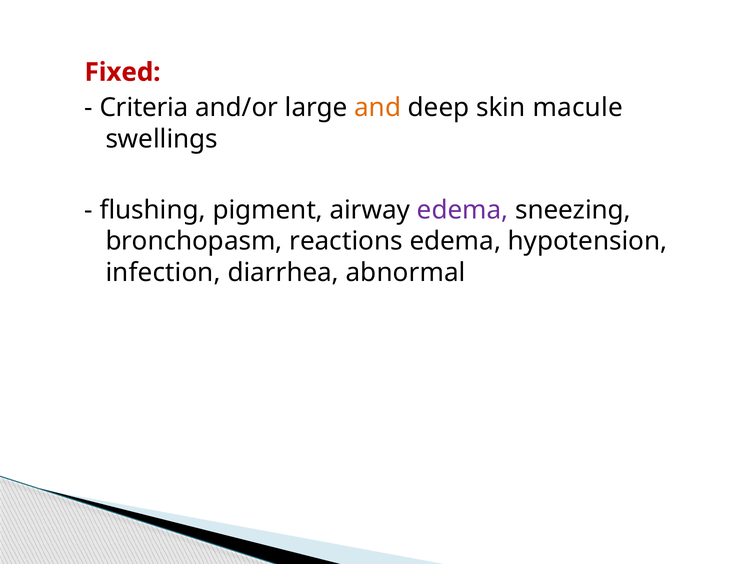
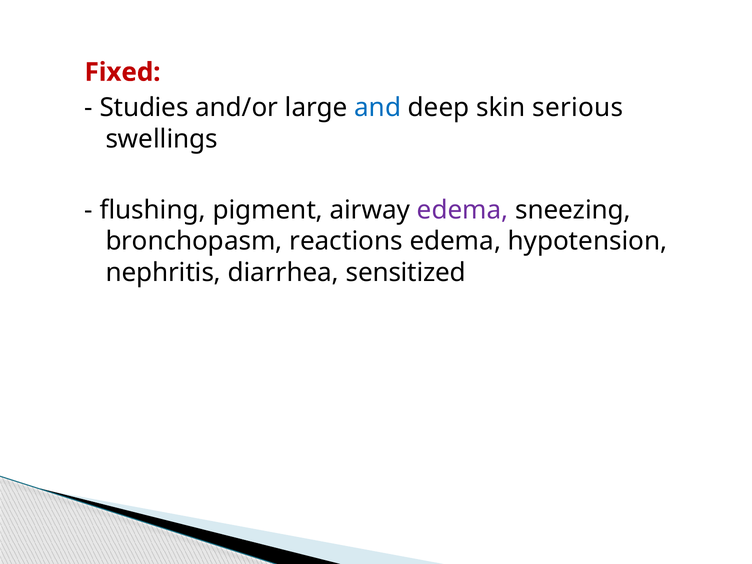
Criteria: Criteria -> Studies
and colour: orange -> blue
macule: macule -> serious
infection: infection -> nephritis
abnormal: abnormal -> sensitized
